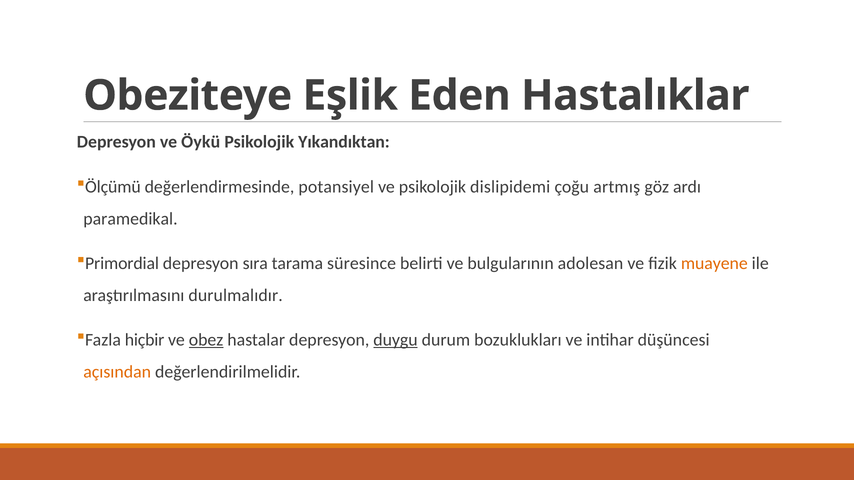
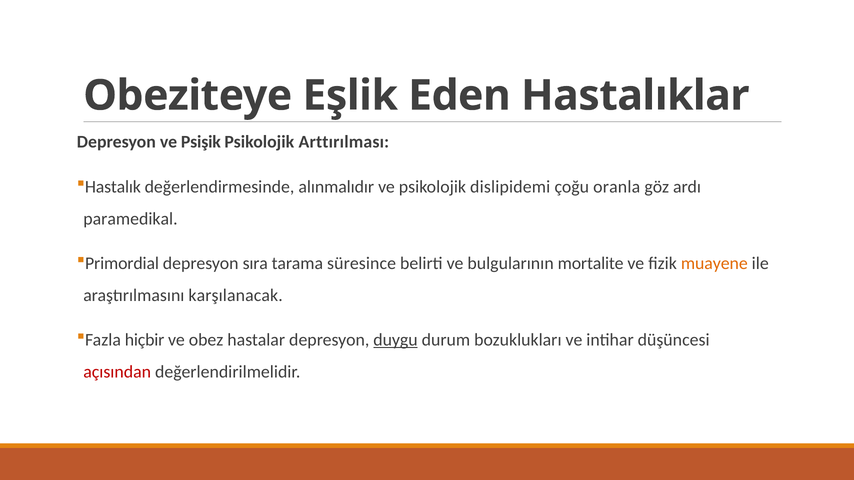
Öykü: Öykü -> Psişik
Yıkandıktan: Yıkandıktan -> Arttırılması
Ölçümü: Ölçümü -> Hastalık
potansiyel: potansiyel -> alınmalıdır
artmış: artmış -> oranla
adolesan: adolesan -> mortalite
durulmalıdır: durulmalıdır -> karşılanacak
obez underline: present -> none
açısından colour: orange -> red
